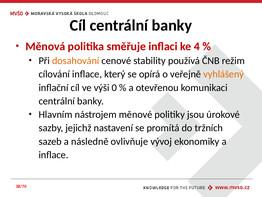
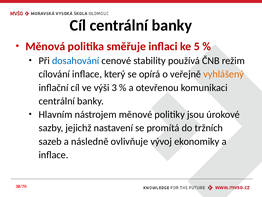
4: 4 -> 5
dosahování colour: orange -> blue
0: 0 -> 3
